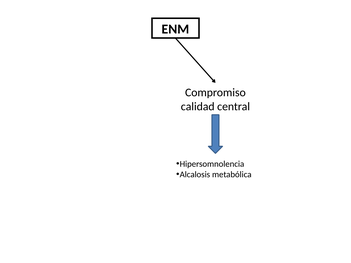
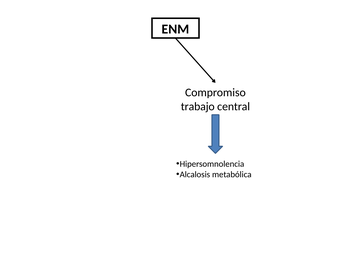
calidad: calidad -> trabajo
